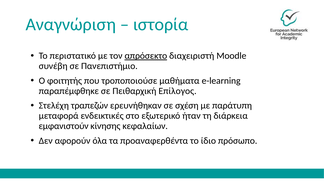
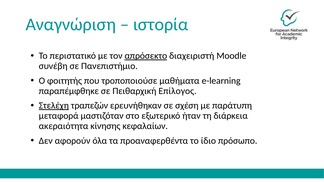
Στελέχη underline: none -> present
ενδεικτικές: ενδεικτικές -> μαστιζόταν
εμφανιστούν: εμφανιστούν -> ακεραιότητα
